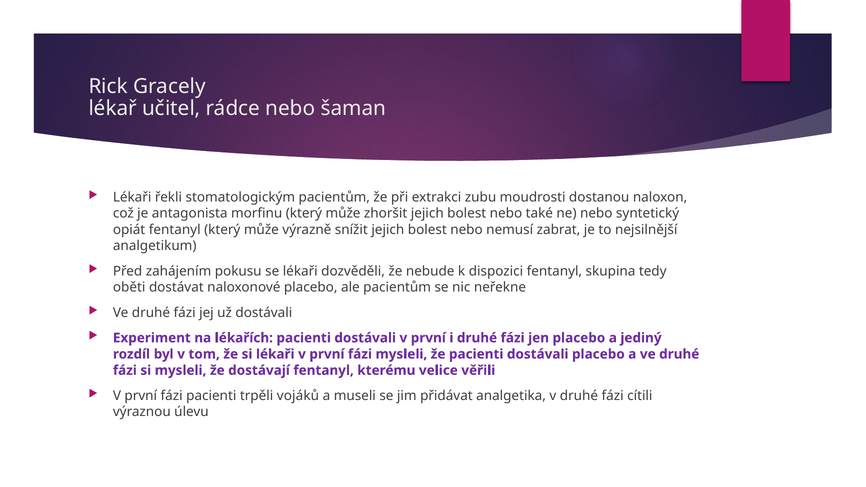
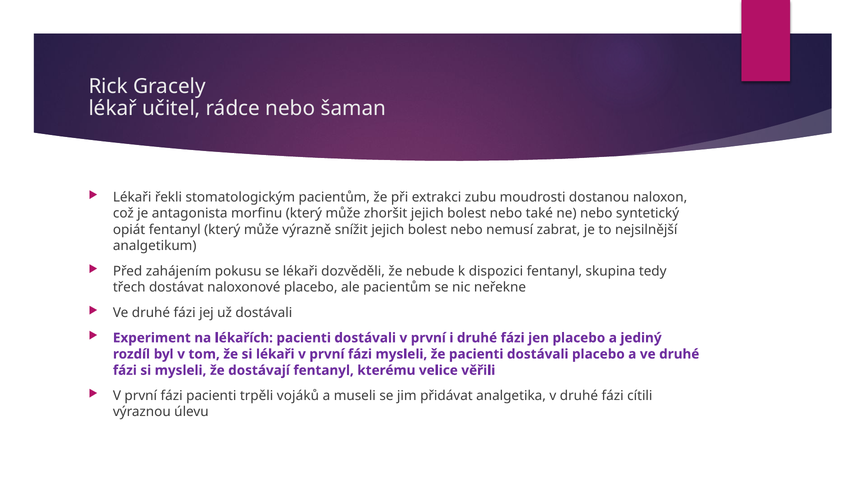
oběti: oběti -> třech
